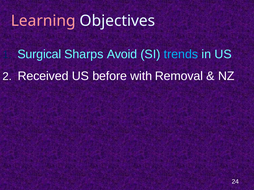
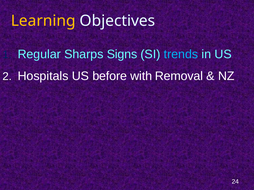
Learning colour: pink -> yellow
Surgical: Surgical -> Regular
Avoid: Avoid -> Signs
Received: Received -> Hospitals
